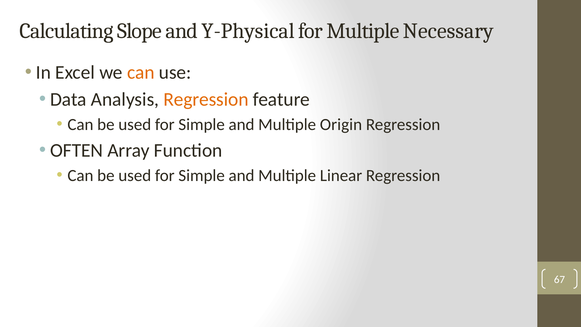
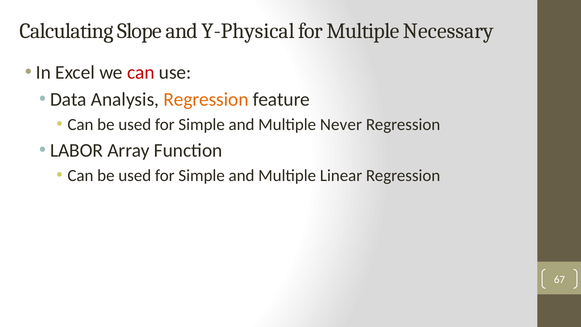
can at (141, 72) colour: orange -> red
Origin: Origin -> Never
OFTEN: OFTEN -> LABOR
